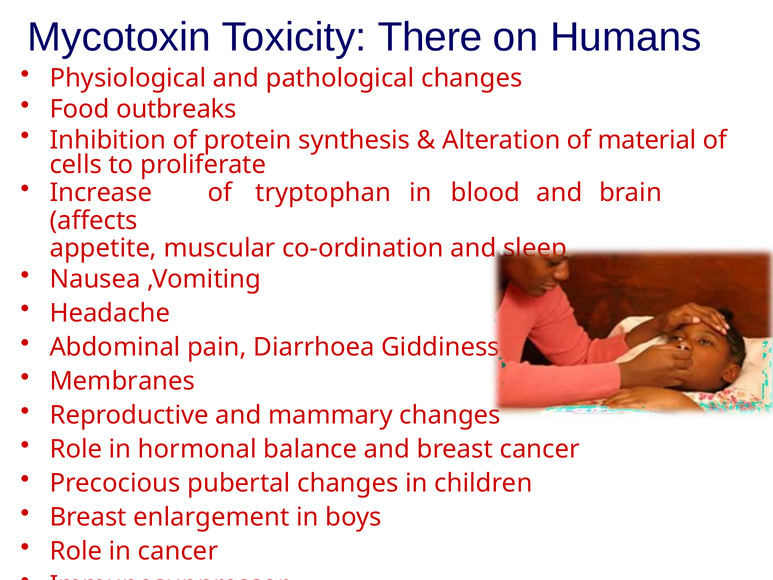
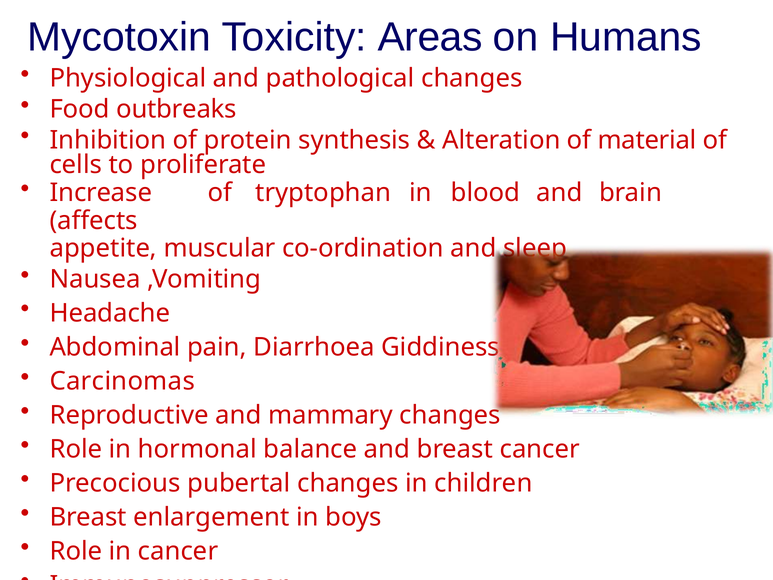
There: There -> Areas
Membranes: Membranes -> Carcinomas
